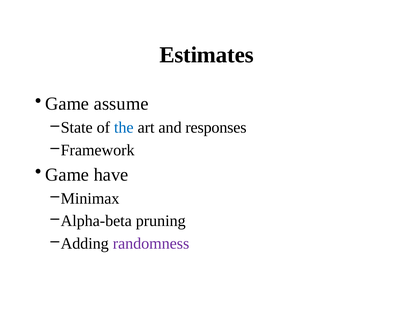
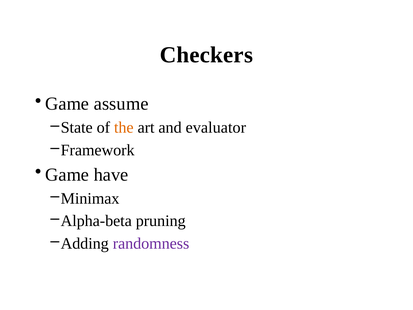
Estimates: Estimates -> Checkers
the colour: blue -> orange
responses: responses -> evaluator
